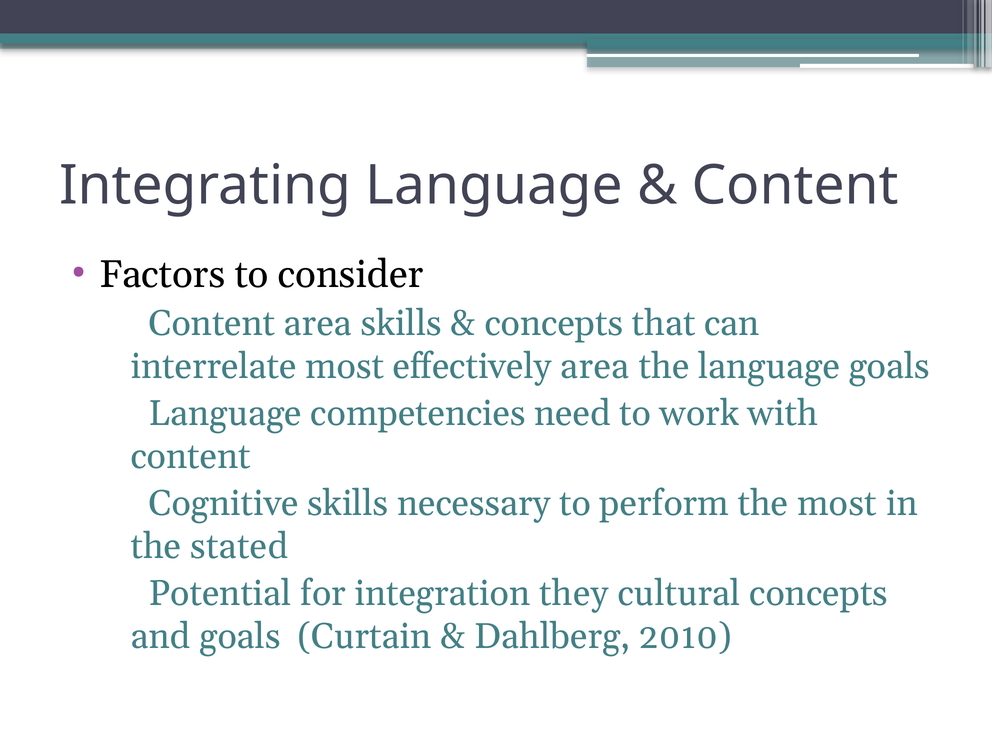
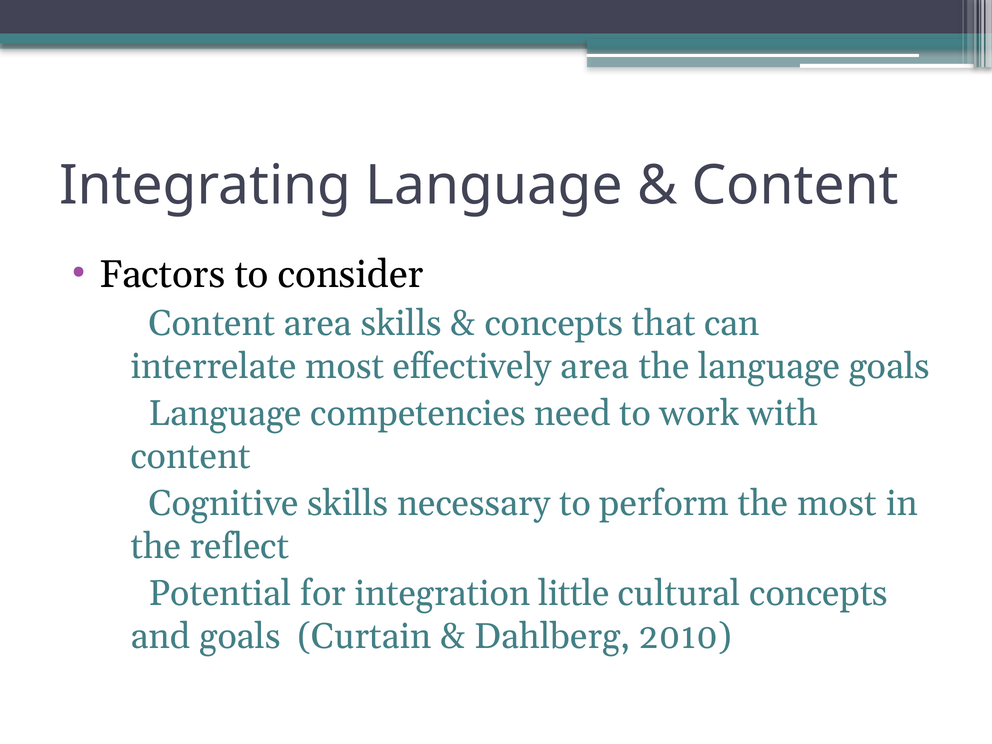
stated: stated -> reflect
they: they -> little
